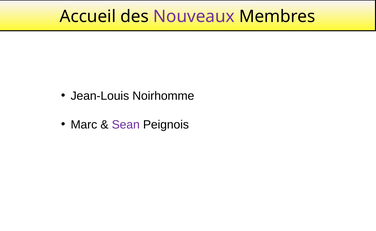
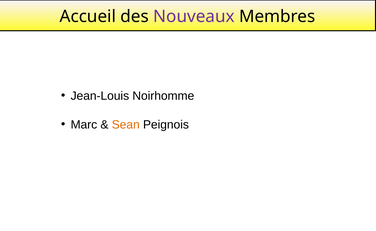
Sean colour: purple -> orange
